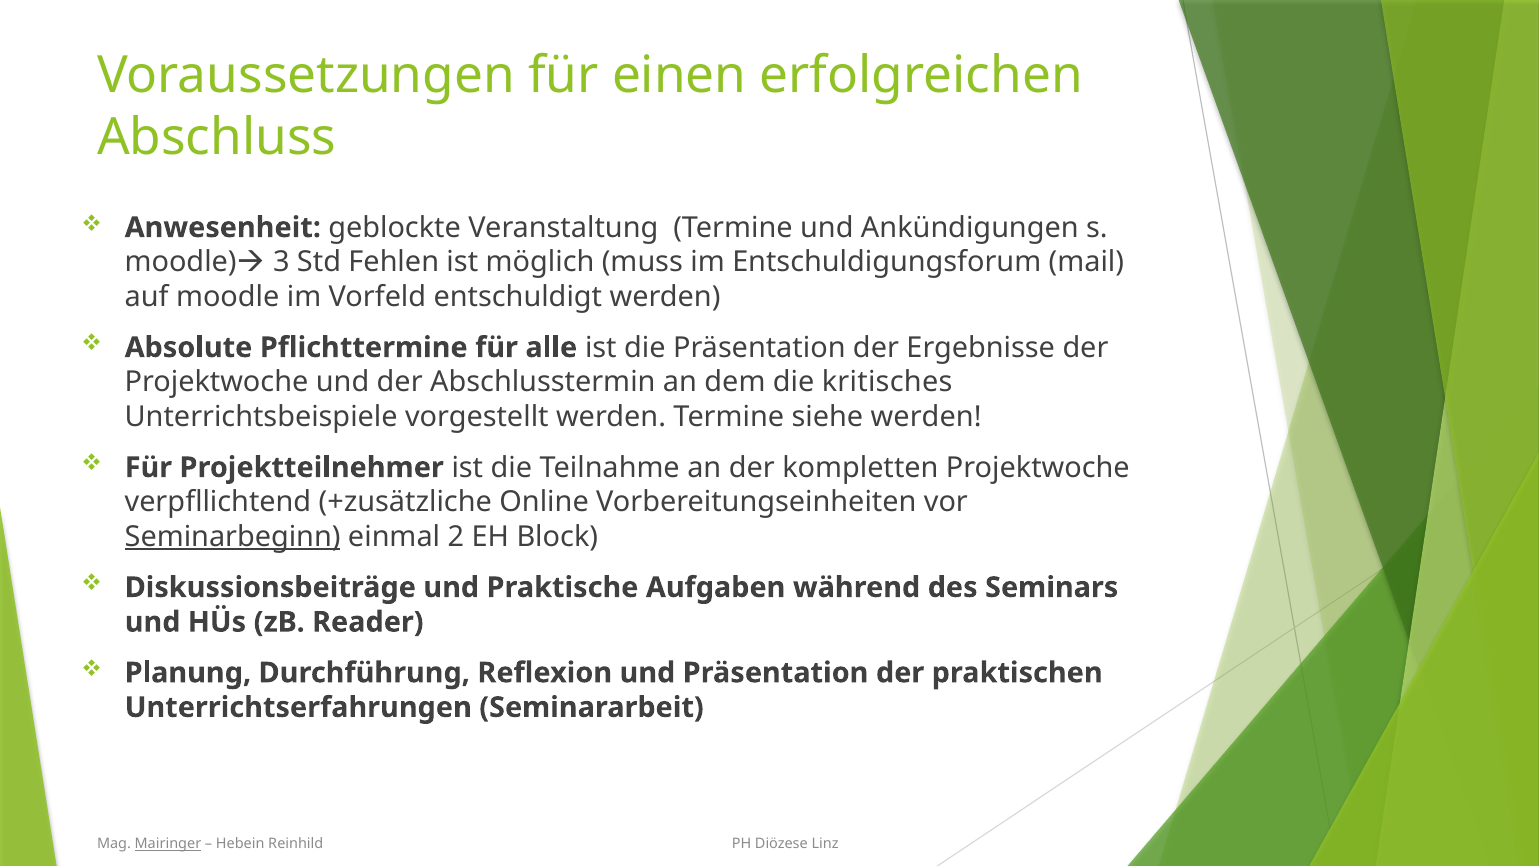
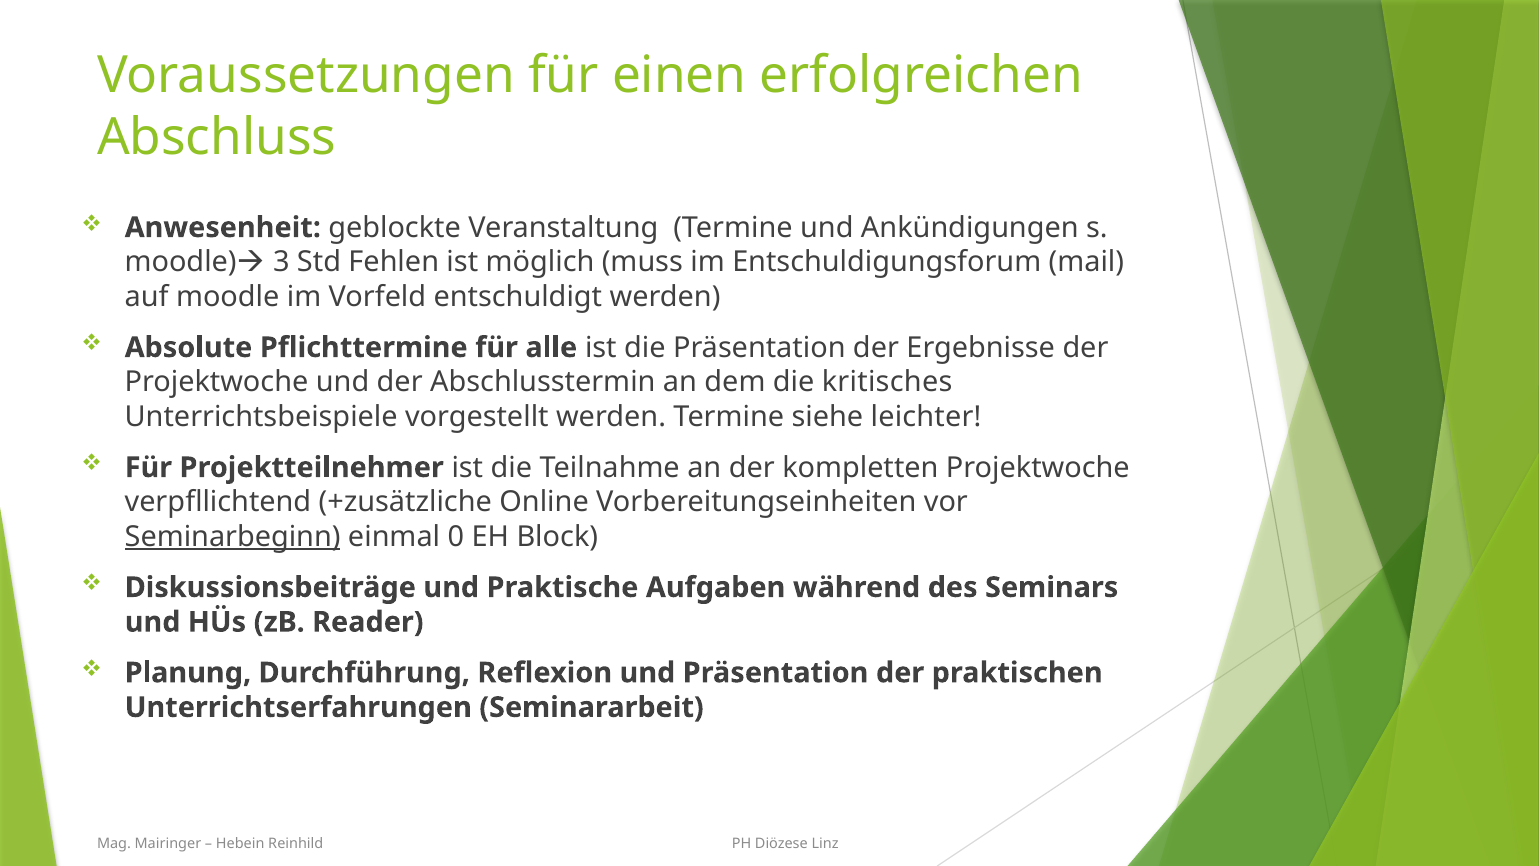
siehe werden: werden -> leichter
2: 2 -> 0
Mairinger underline: present -> none
